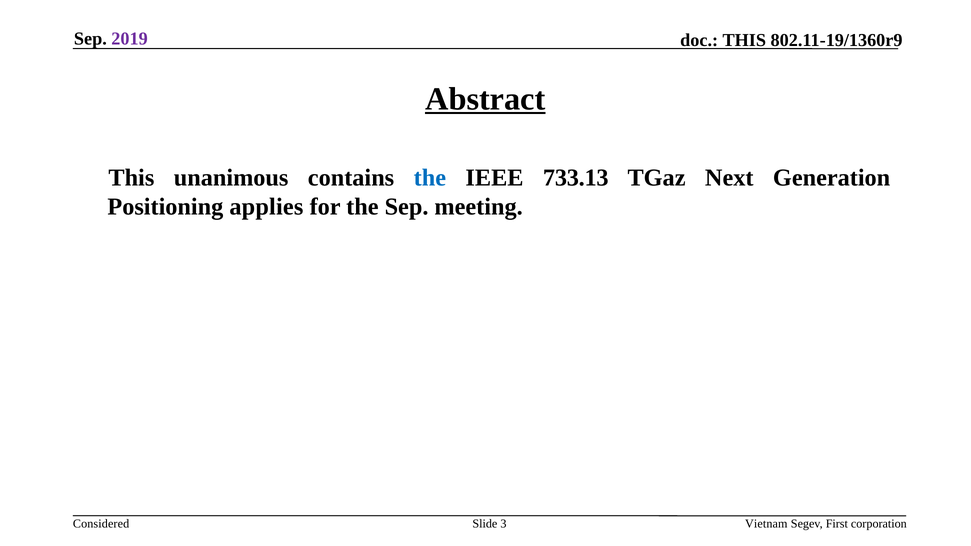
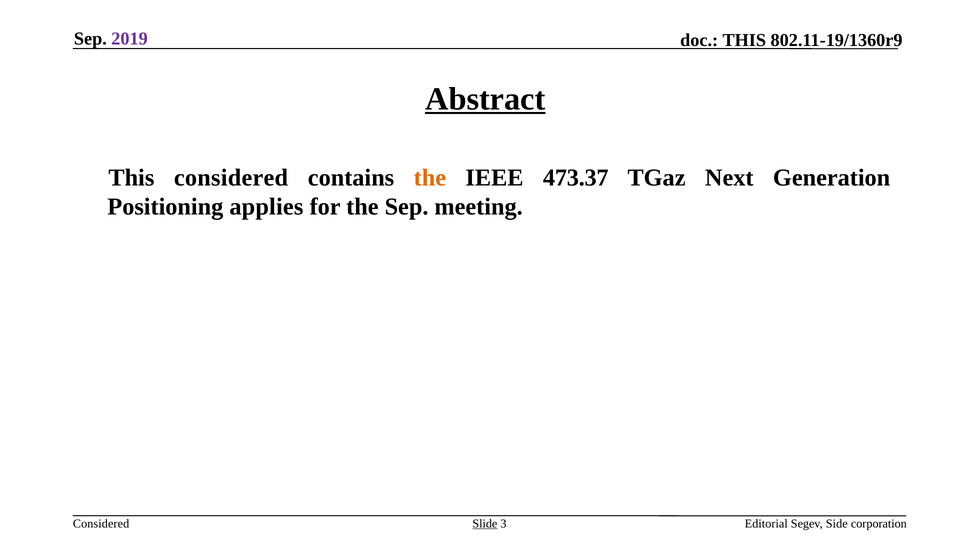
This unanimous: unanimous -> considered
the at (430, 178) colour: blue -> orange
733.13: 733.13 -> 473.37
Slide underline: none -> present
Vietnam: Vietnam -> Editorial
First: First -> Side
